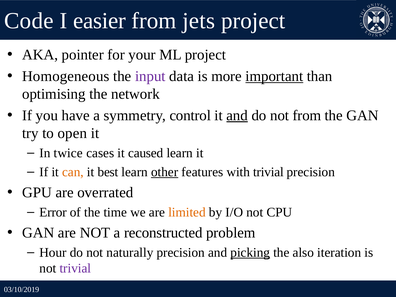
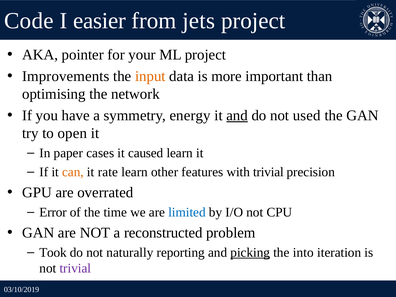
Homogeneous: Homogeneous -> Improvements
input colour: purple -> orange
important underline: present -> none
control: control -> energy
not from: from -> used
twice: twice -> paper
best: best -> rate
other underline: present -> none
limited colour: orange -> blue
Hour: Hour -> Took
naturally precision: precision -> reporting
also: also -> into
